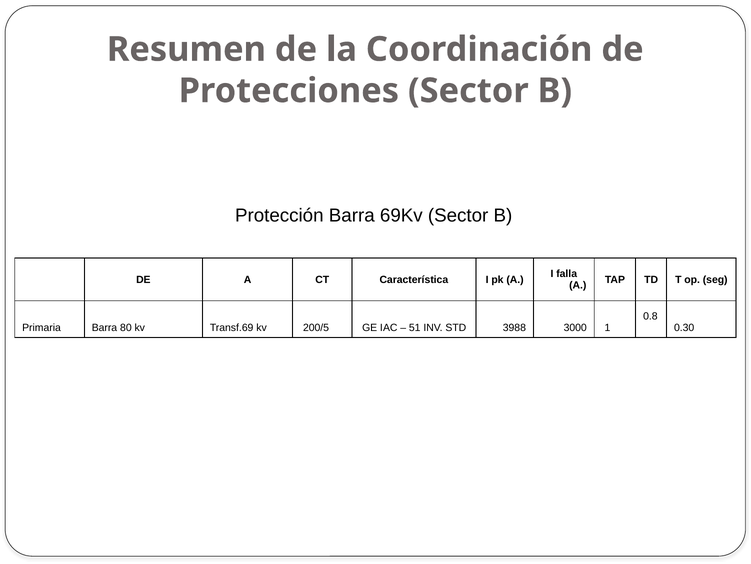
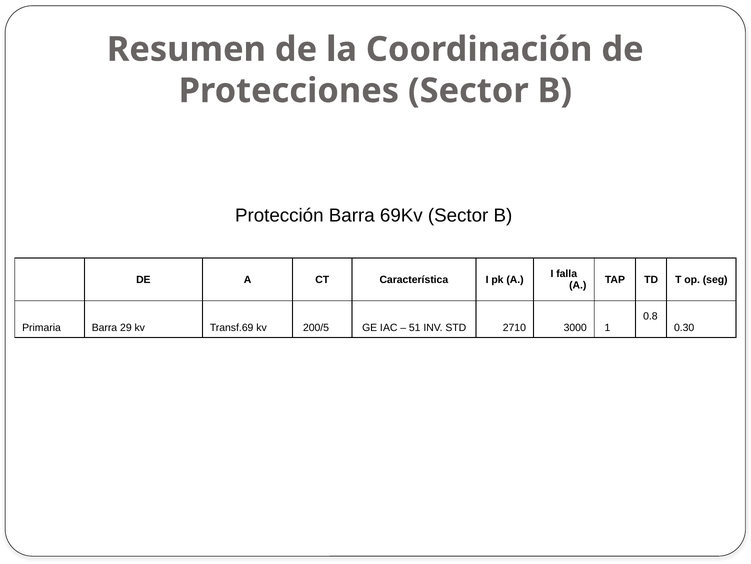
80: 80 -> 29
3988: 3988 -> 2710
